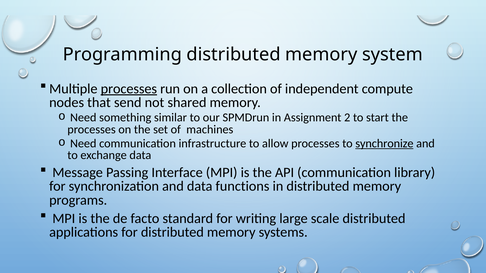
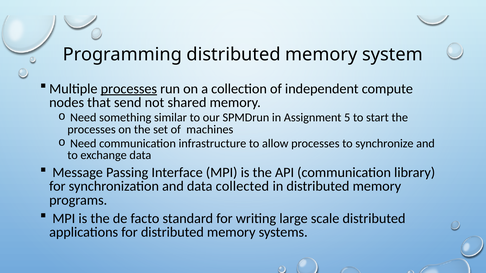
2: 2 -> 5
synchronize underline: present -> none
functions: functions -> collected
